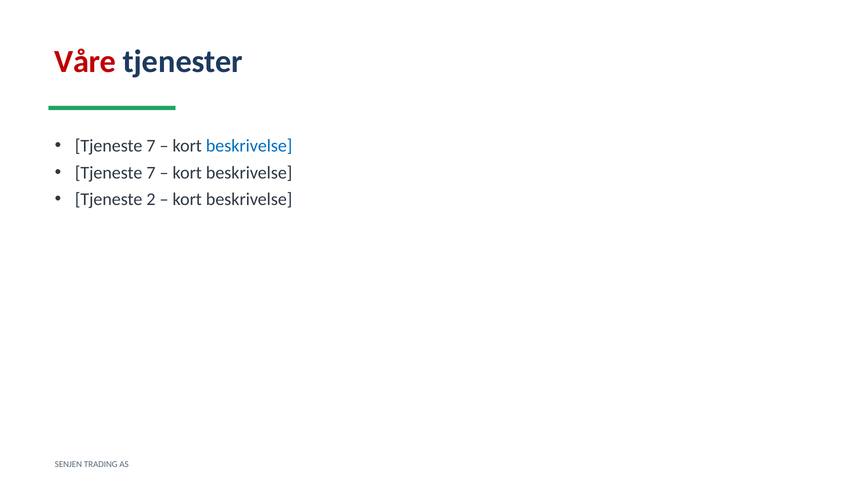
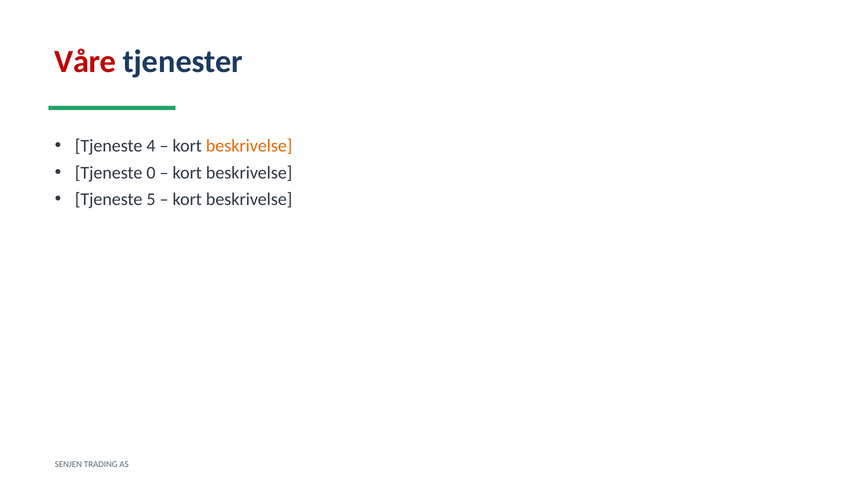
7 at (151, 146): 7 -> 4
beskrivelse at (249, 146) colour: blue -> orange
7 at (151, 173): 7 -> 0
2: 2 -> 5
